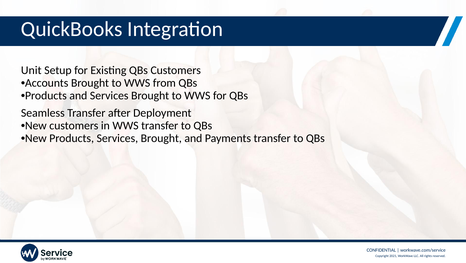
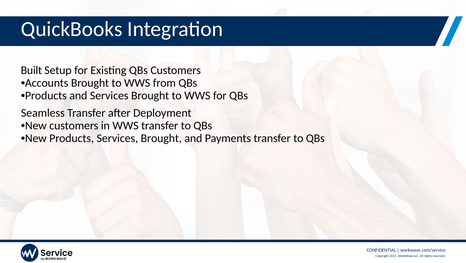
Unit: Unit -> Built
